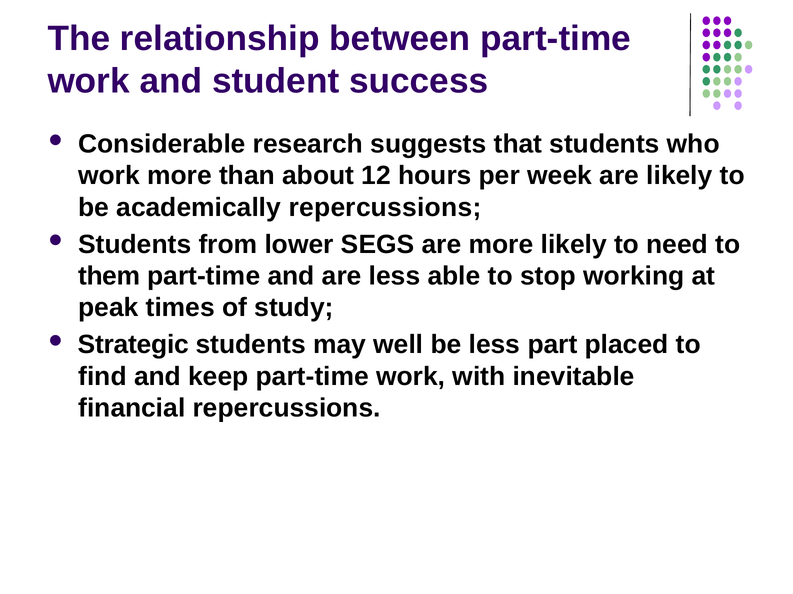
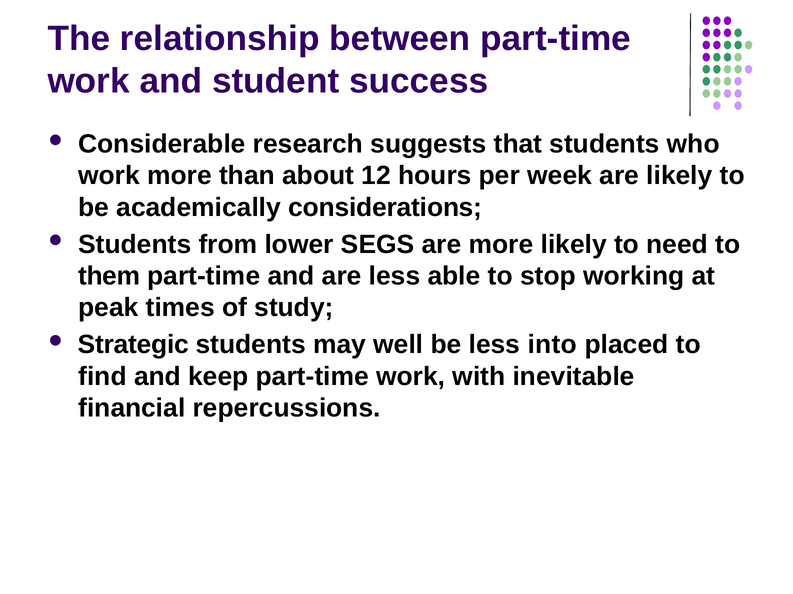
academically repercussions: repercussions -> considerations
part: part -> into
